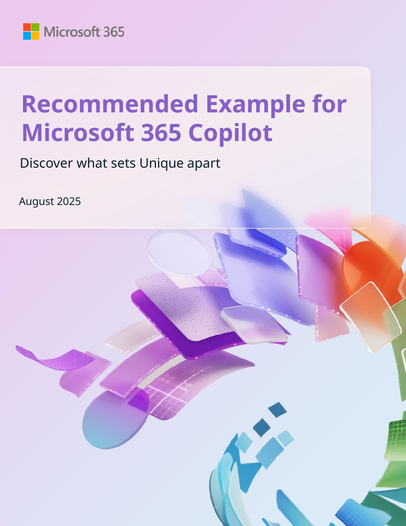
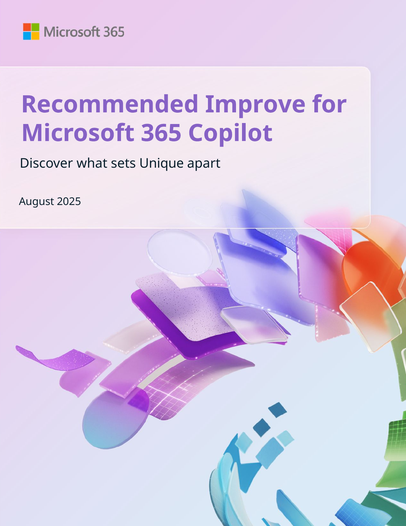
Example: Example -> Improve
